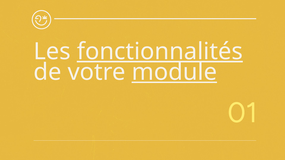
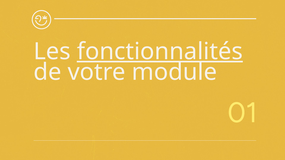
module underline: present -> none
